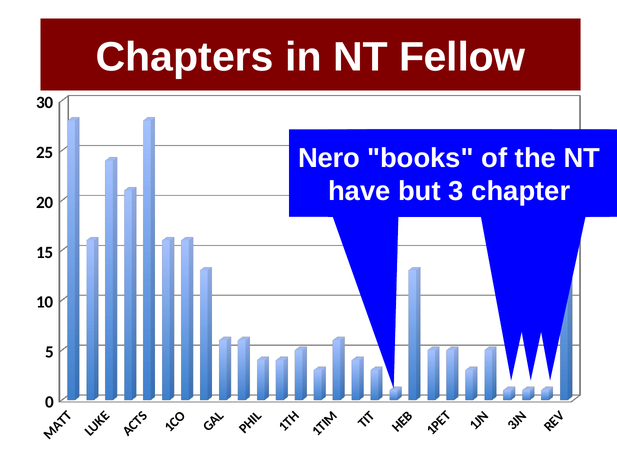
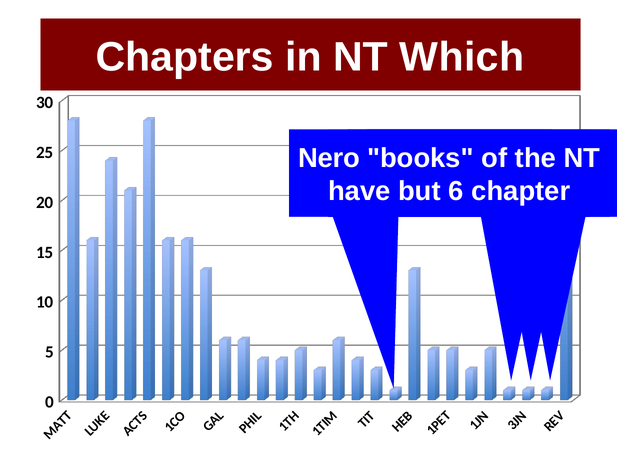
Fellow: Fellow -> Which
but 3: 3 -> 6
